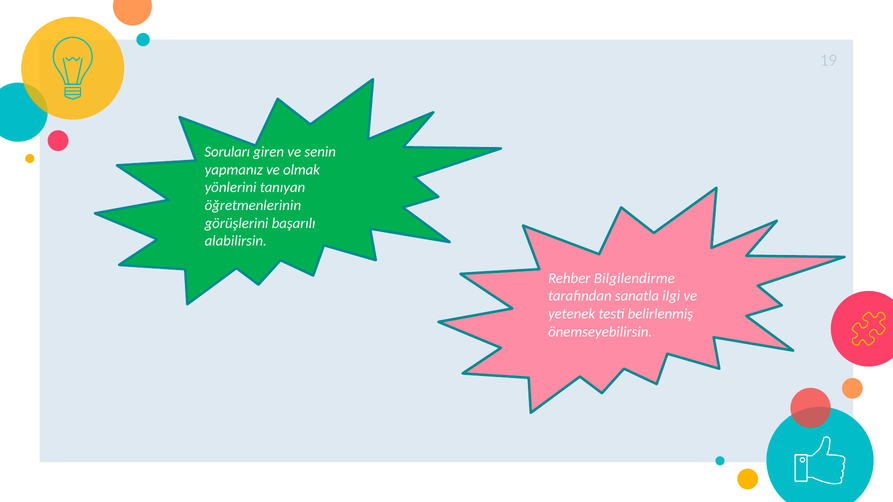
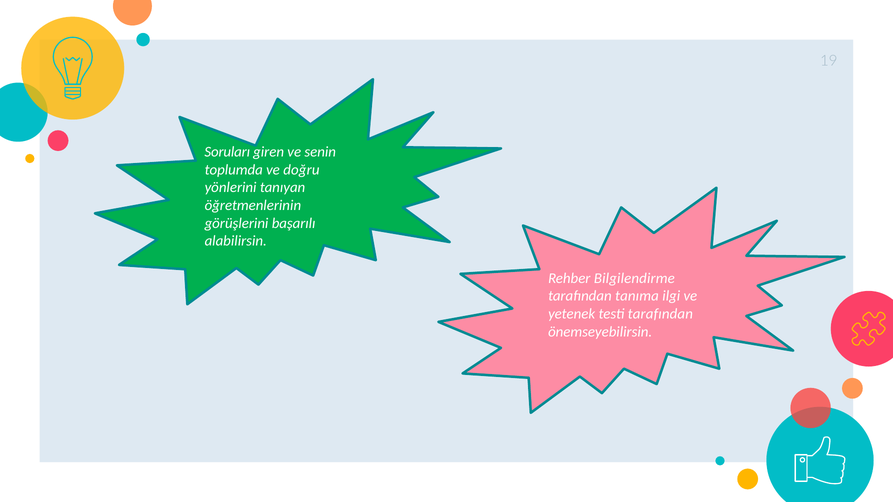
yapmanız: yapmanız -> toplumda
olmak: olmak -> doğru
sanatla: sanatla -> tanıma
testi belirlenmiş: belirlenmiş -> tarafından
